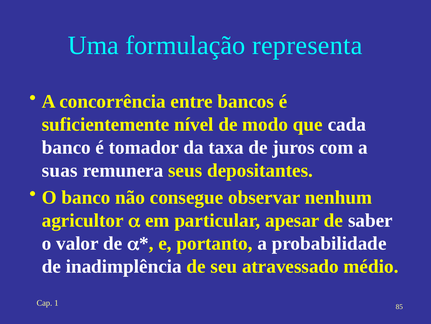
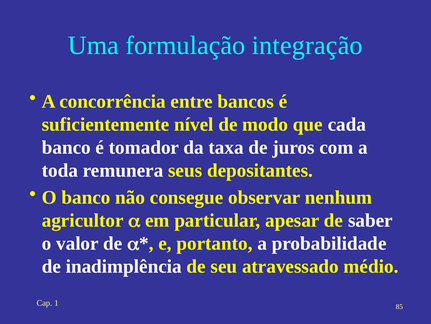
representa: representa -> integração
suas: suas -> toda
